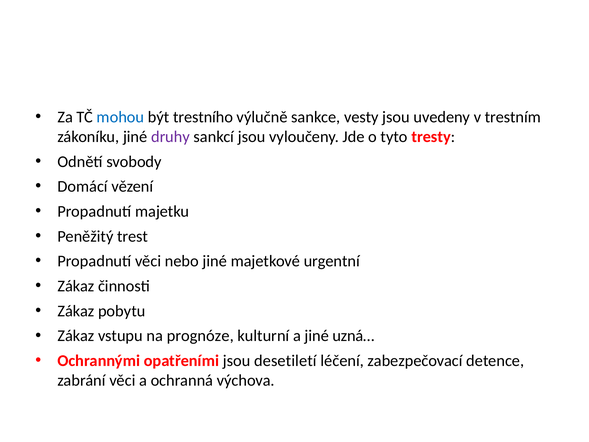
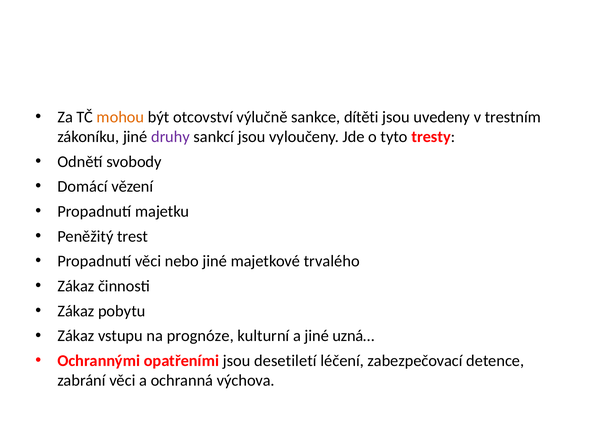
mohou colour: blue -> orange
trestního: trestního -> otcovství
vesty: vesty -> dítěti
urgentní: urgentní -> trvalého
